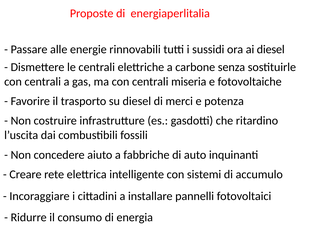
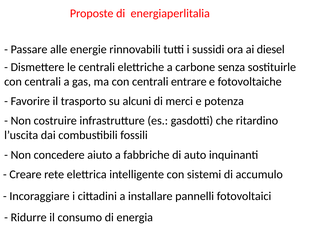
miseria: miseria -> entrare
su diesel: diesel -> alcuni
